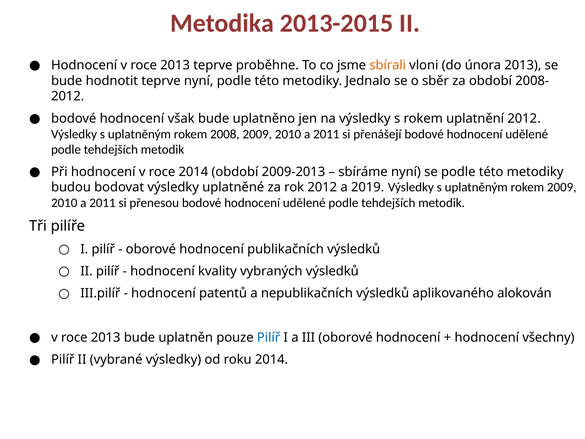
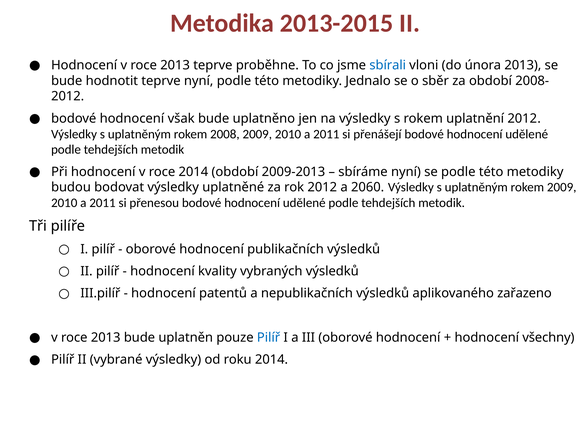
sbírali colour: orange -> blue
2019: 2019 -> 2060
alokován: alokován -> zařazeno
